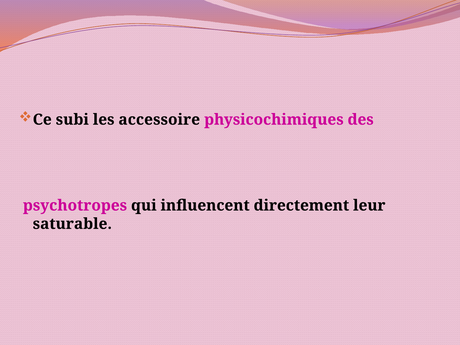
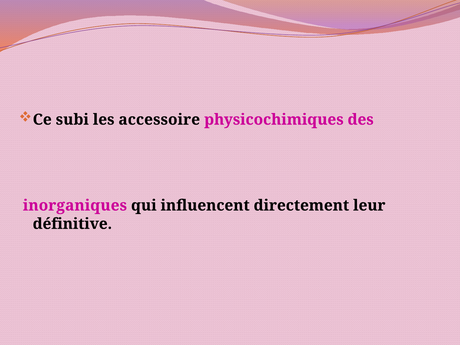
psychotropes: psychotropes -> inorganiques
saturable: saturable -> définitive
